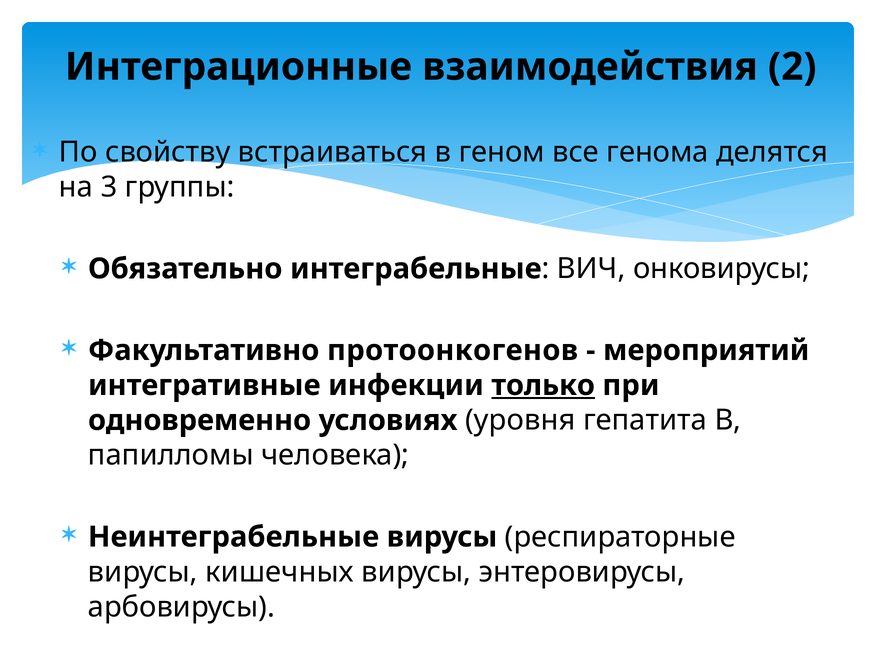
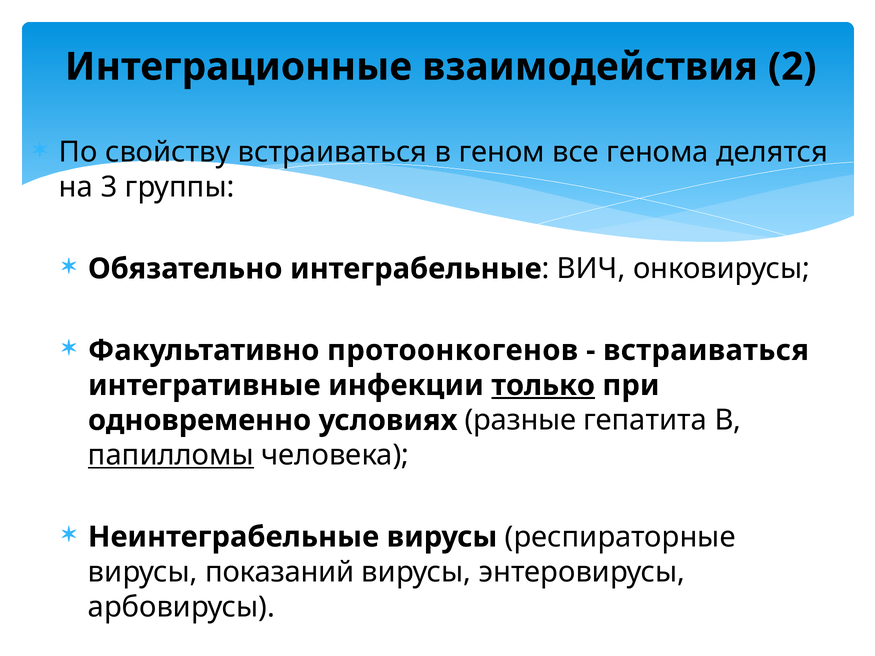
мероприятий at (706, 350): мероприятий -> встраиваться
уровня: уровня -> разные
папилломы underline: none -> present
кишечных: кишечных -> показаний
